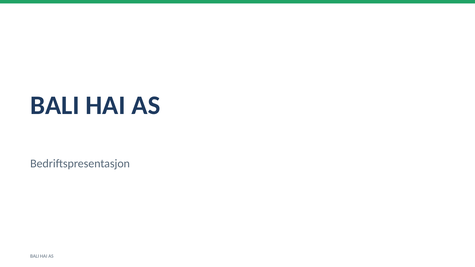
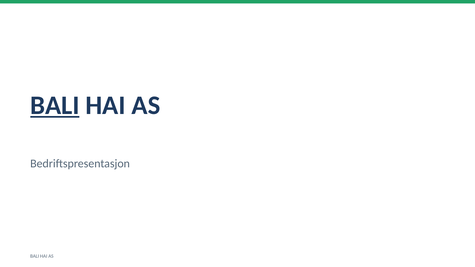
BALI at (55, 105) underline: none -> present
